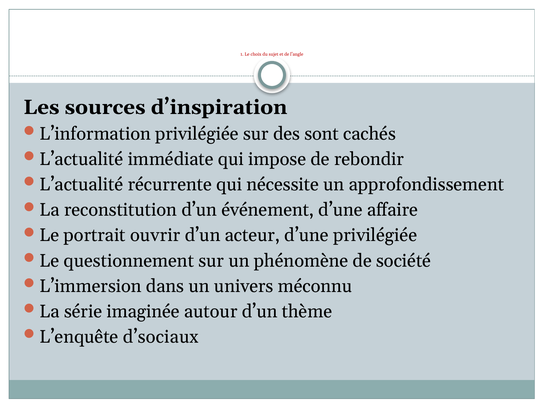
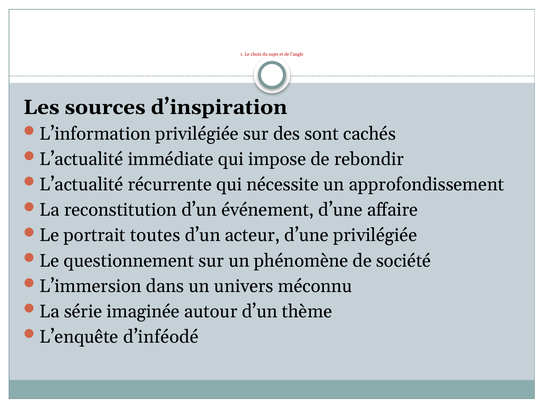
ouvrir: ouvrir -> toutes
d’sociaux: d’sociaux -> d’inféodé
